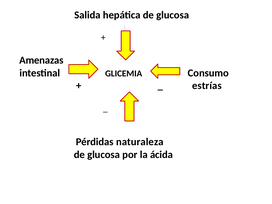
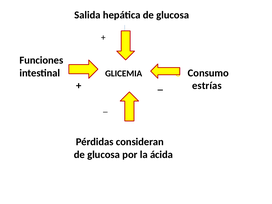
Amenazas: Amenazas -> Funciones
naturaleza: naturaleza -> consideran
